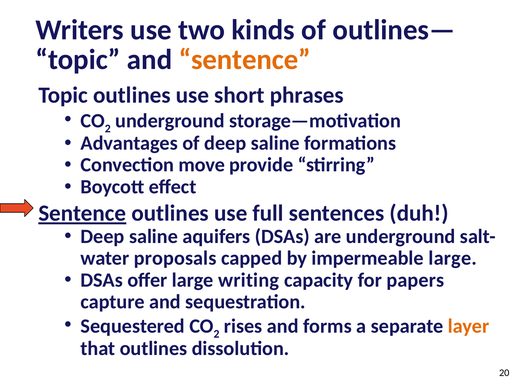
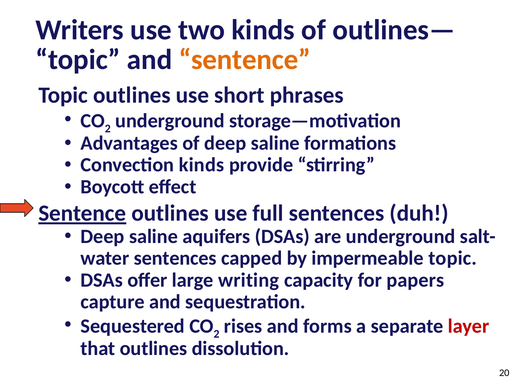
Convection move: move -> kinds
proposals at (175, 258): proposals -> sentences
impermeable large: large -> topic
layer colour: orange -> red
